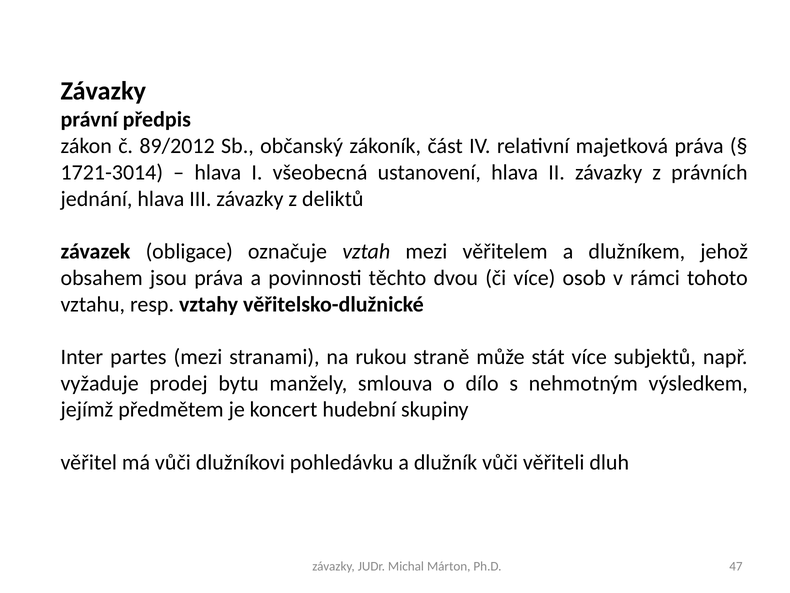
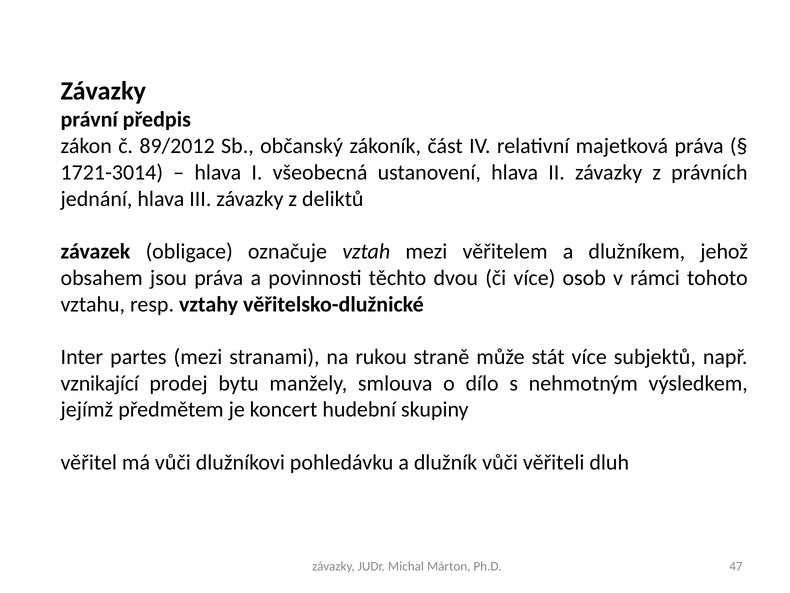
vyžaduje: vyžaduje -> vznikající
